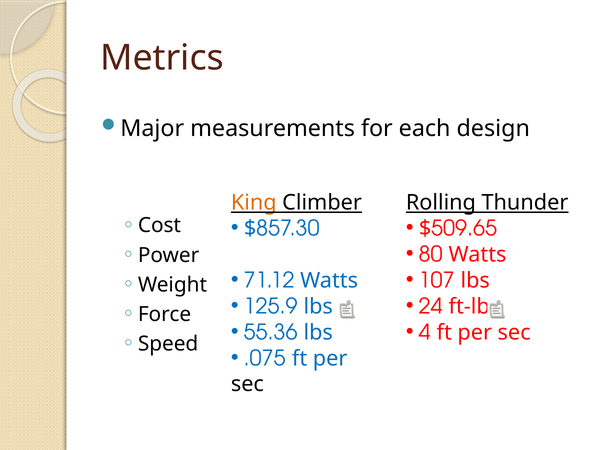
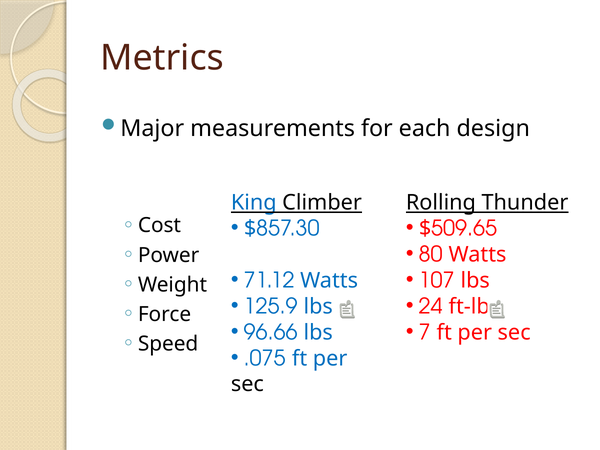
King colour: orange -> blue
55.36: 55.36 -> 96.66
4: 4 -> 7
